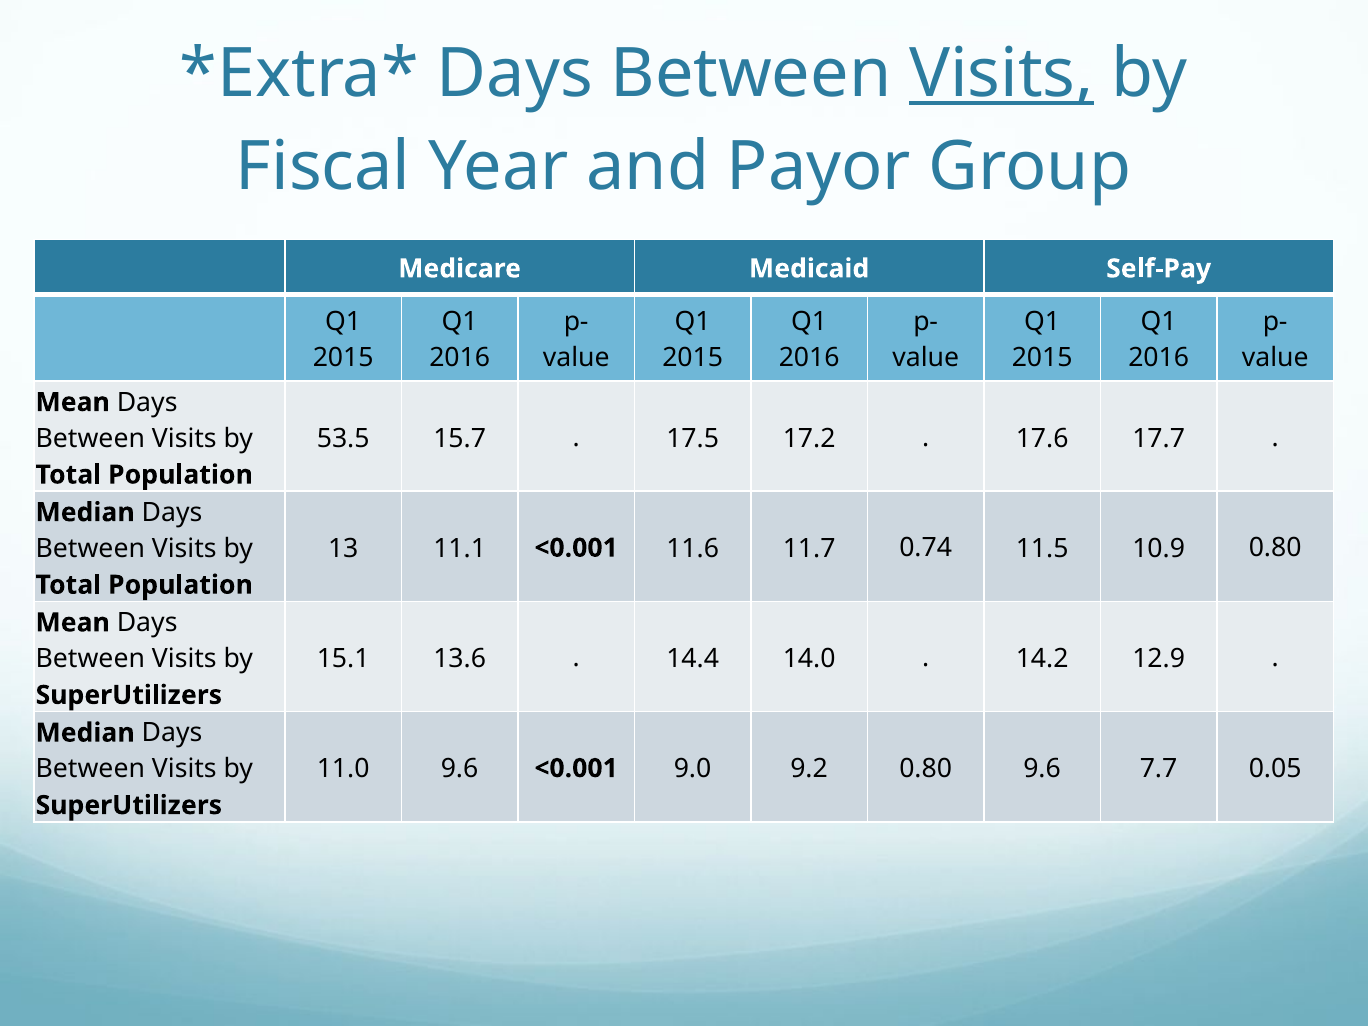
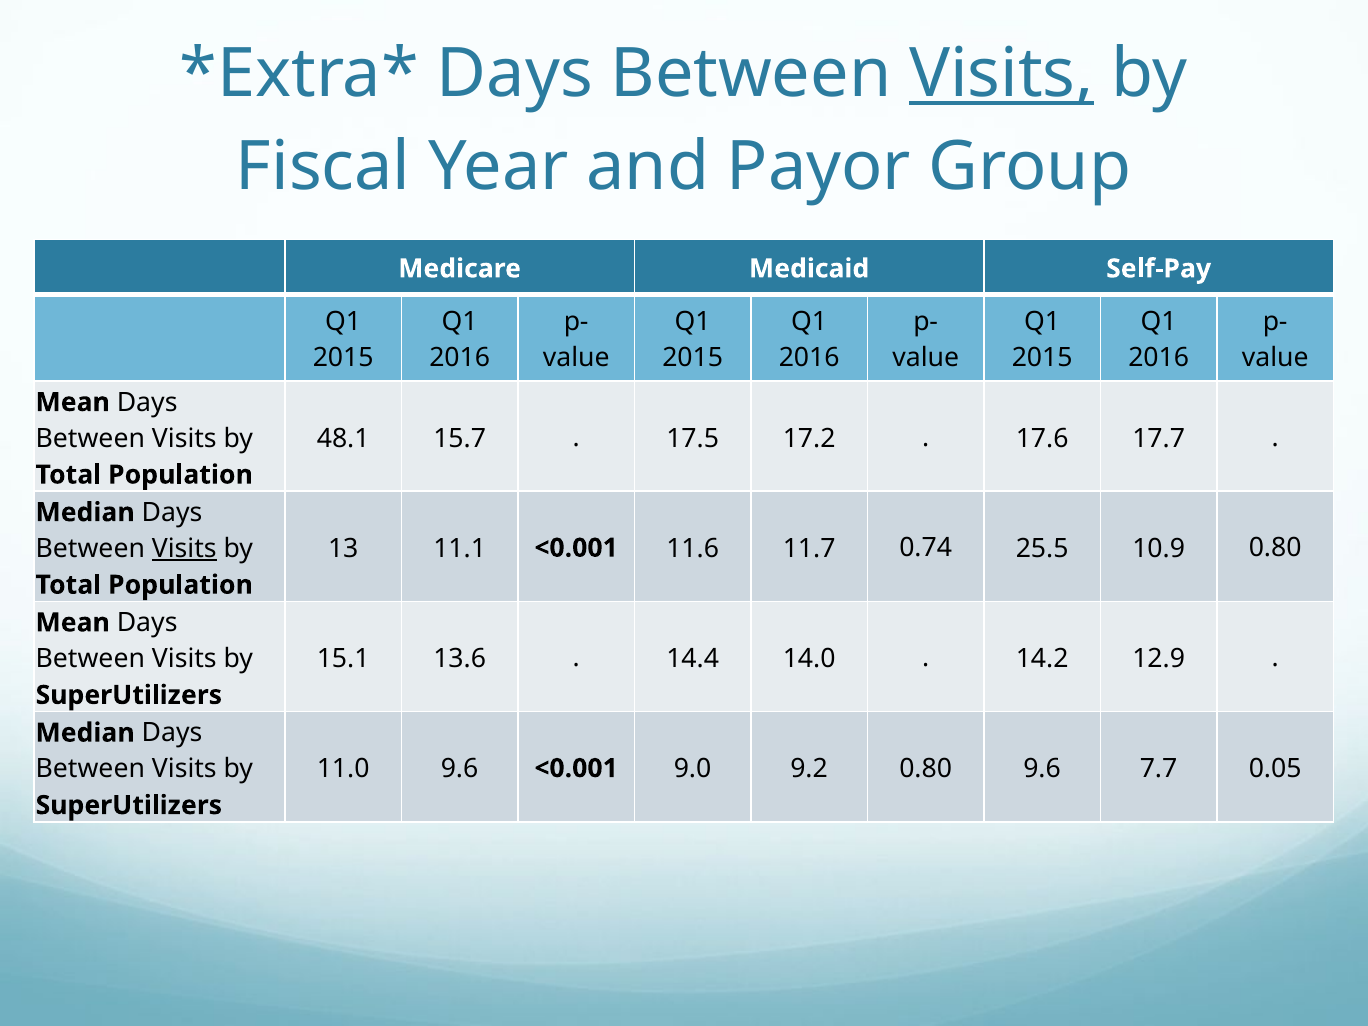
53.5: 53.5 -> 48.1
Visits at (184, 549) underline: none -> present
11.5: 11.5 -> 25.5
